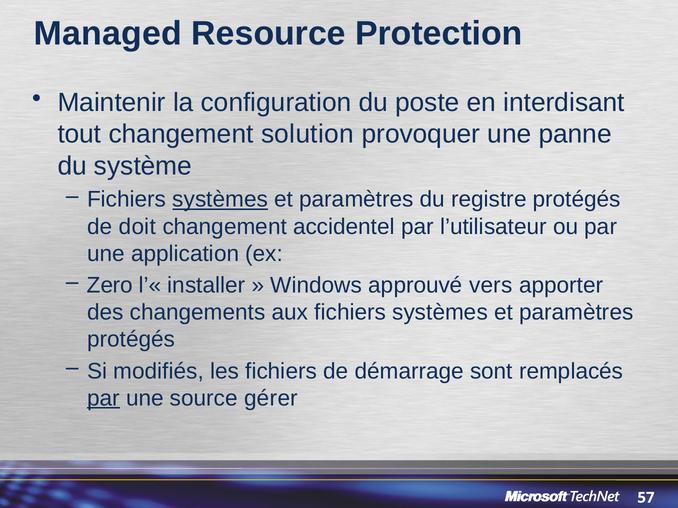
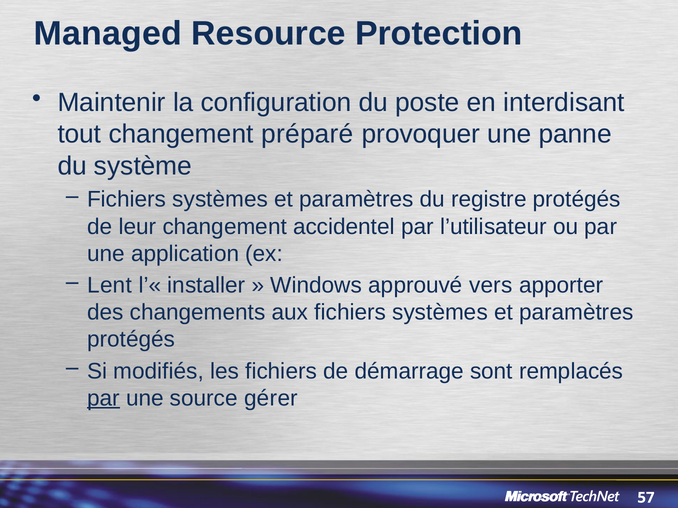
solution: solution -> préparé
systèmes at (220, 200) underline: present -> none
doit: doit -> leur
Zero: Zero -> Lent
